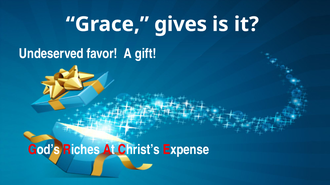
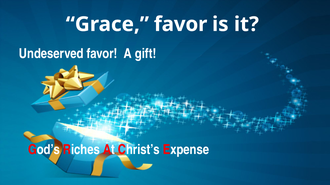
Grace gives: gives -> favor
